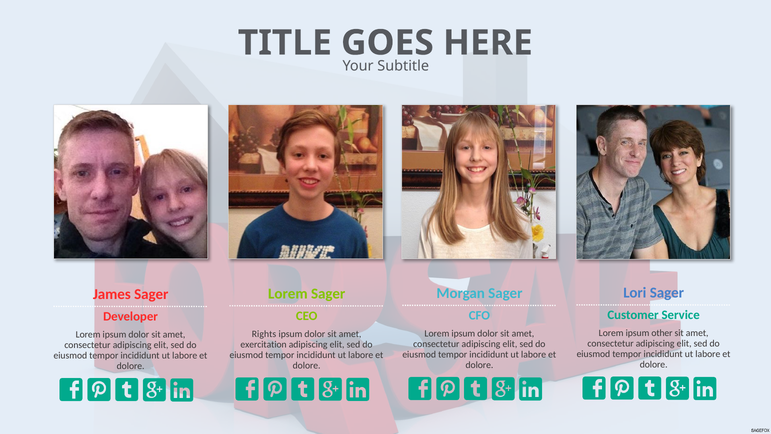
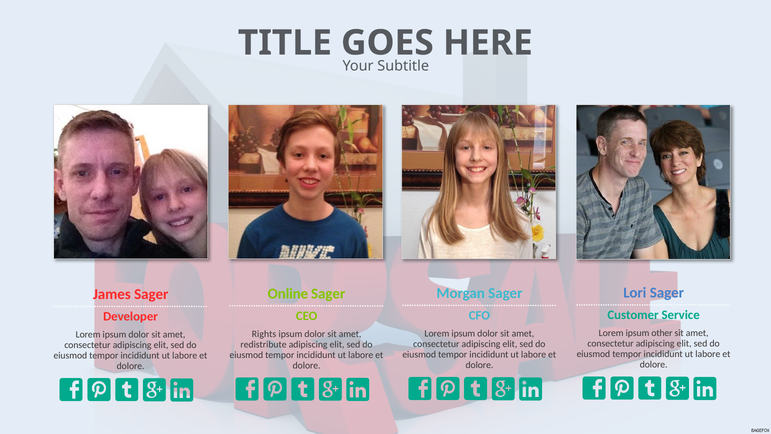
Lorem at (288, 294): Lorem -> Online
exercitation: exercitation -> redistribute
